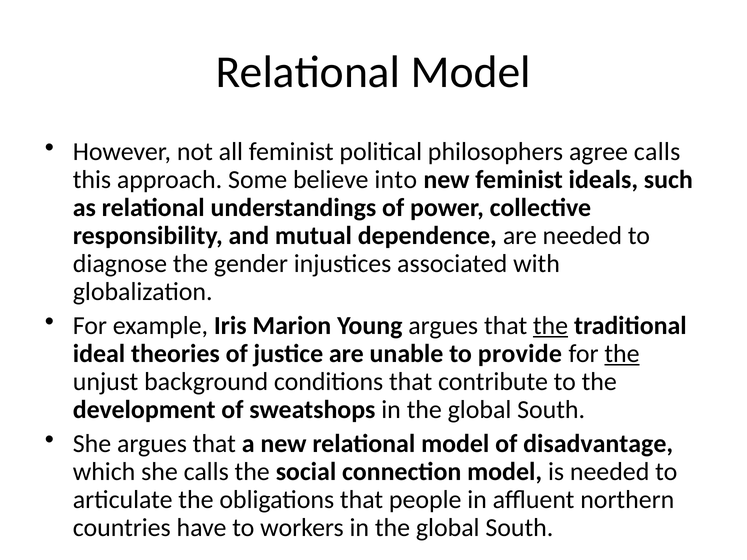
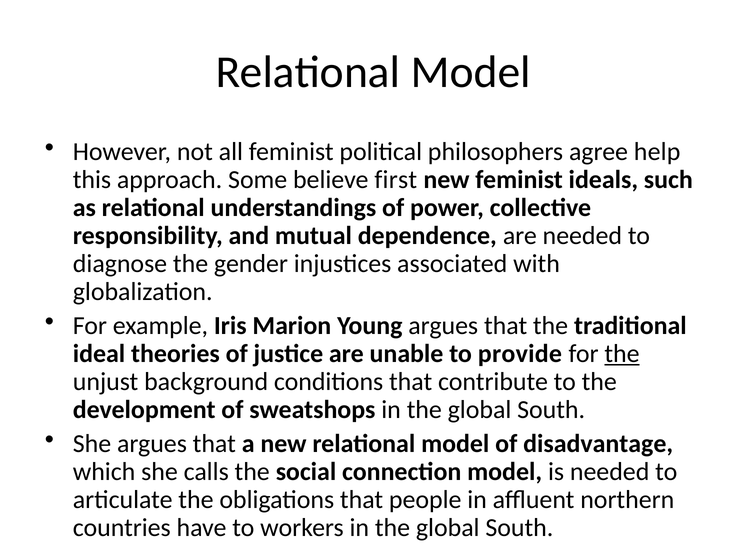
agree calls: calls -> help
into: into -> first
the at (551, 326) underline: present -> none
